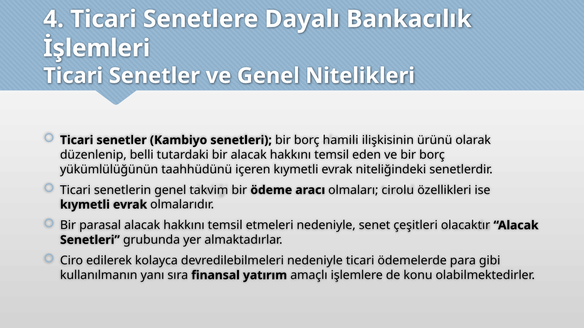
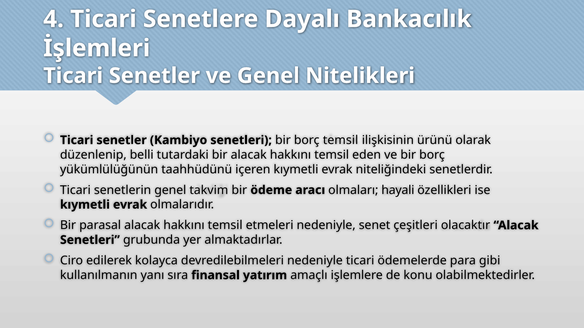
borç hamili: hamili -> temsil
cirolu: cirolu -> hayali
